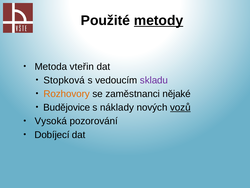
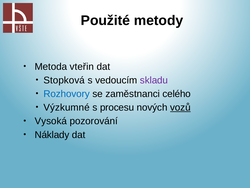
metody underline: present -> none
Rozhovory colour: orange -> blue
nějaké: nějaké -> celého
Budějovice: Budějovice -> Výzkumné
náklady: náklady -> procesu
Dobíjecí: Dobíjecí -> Náklady
